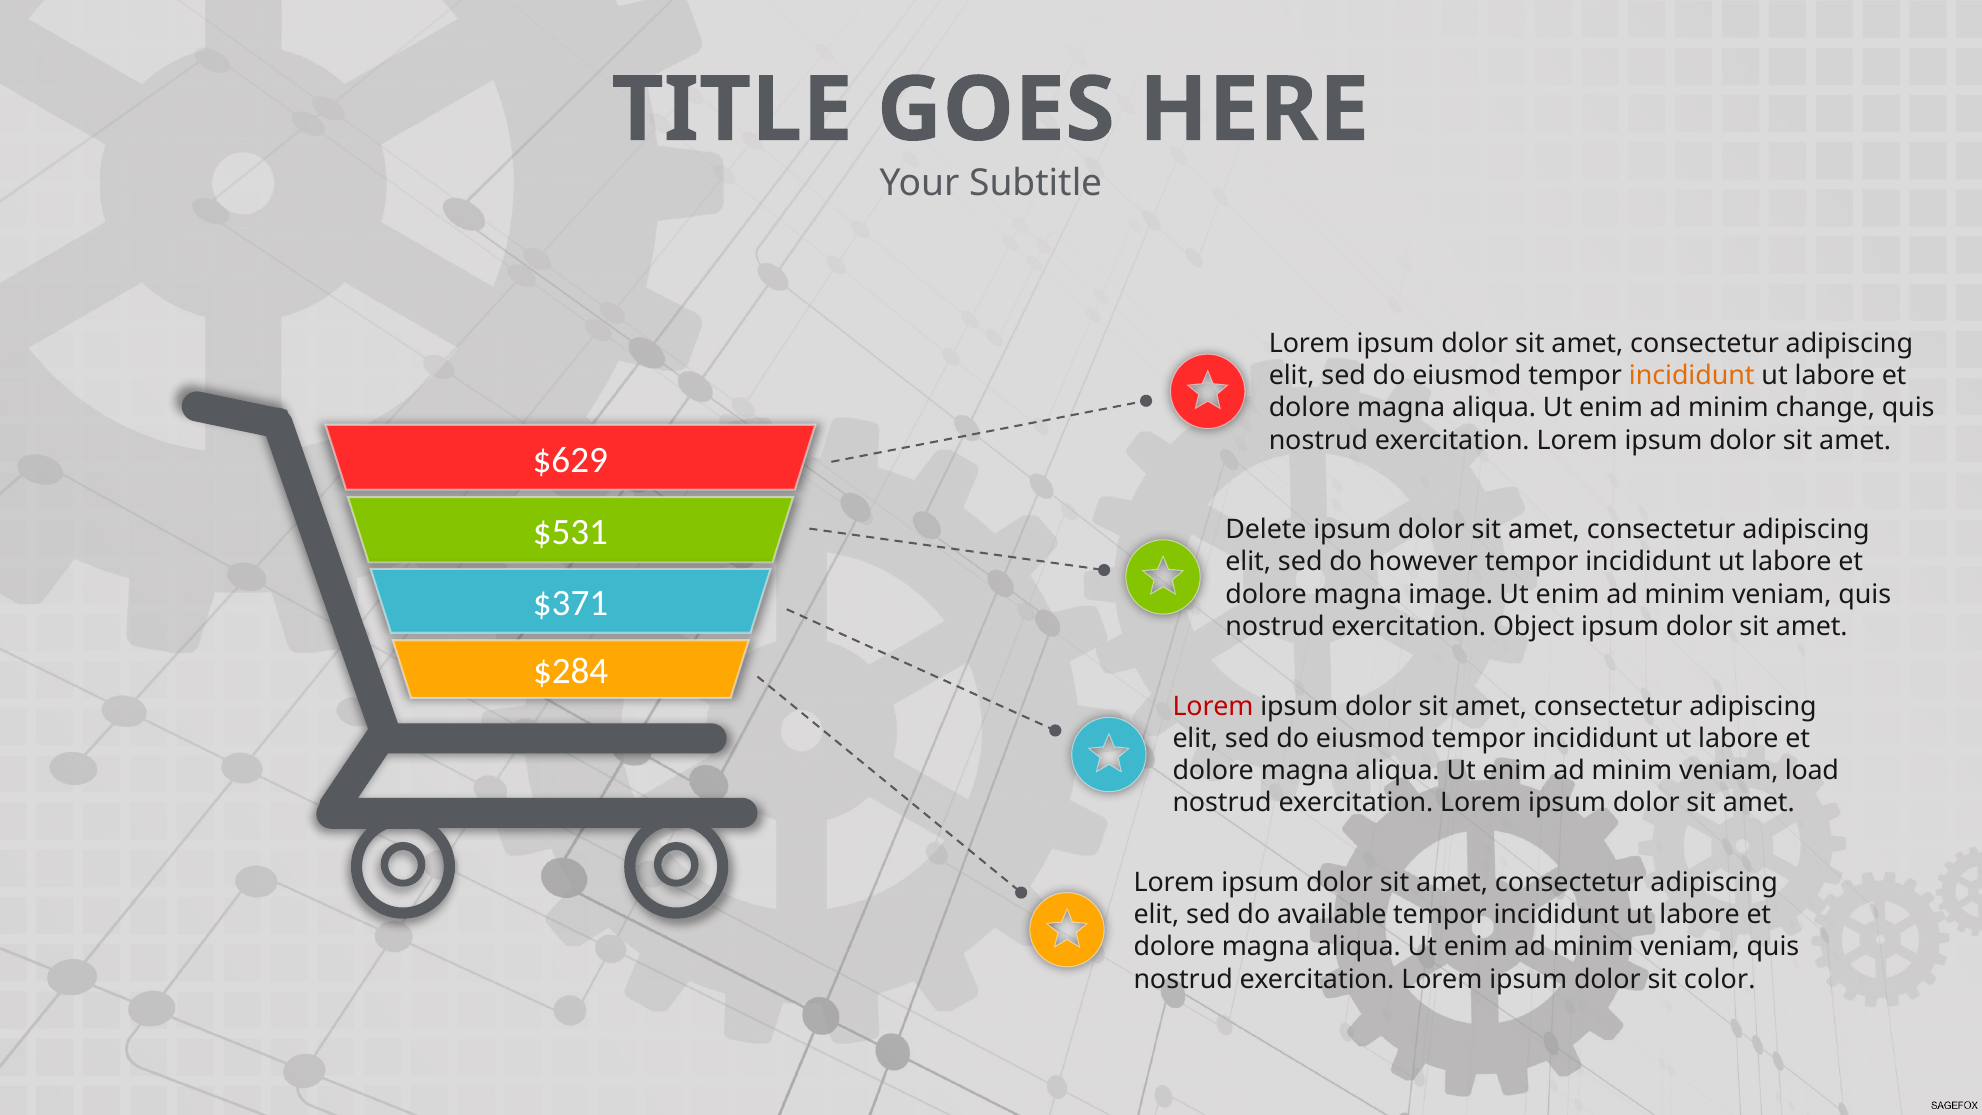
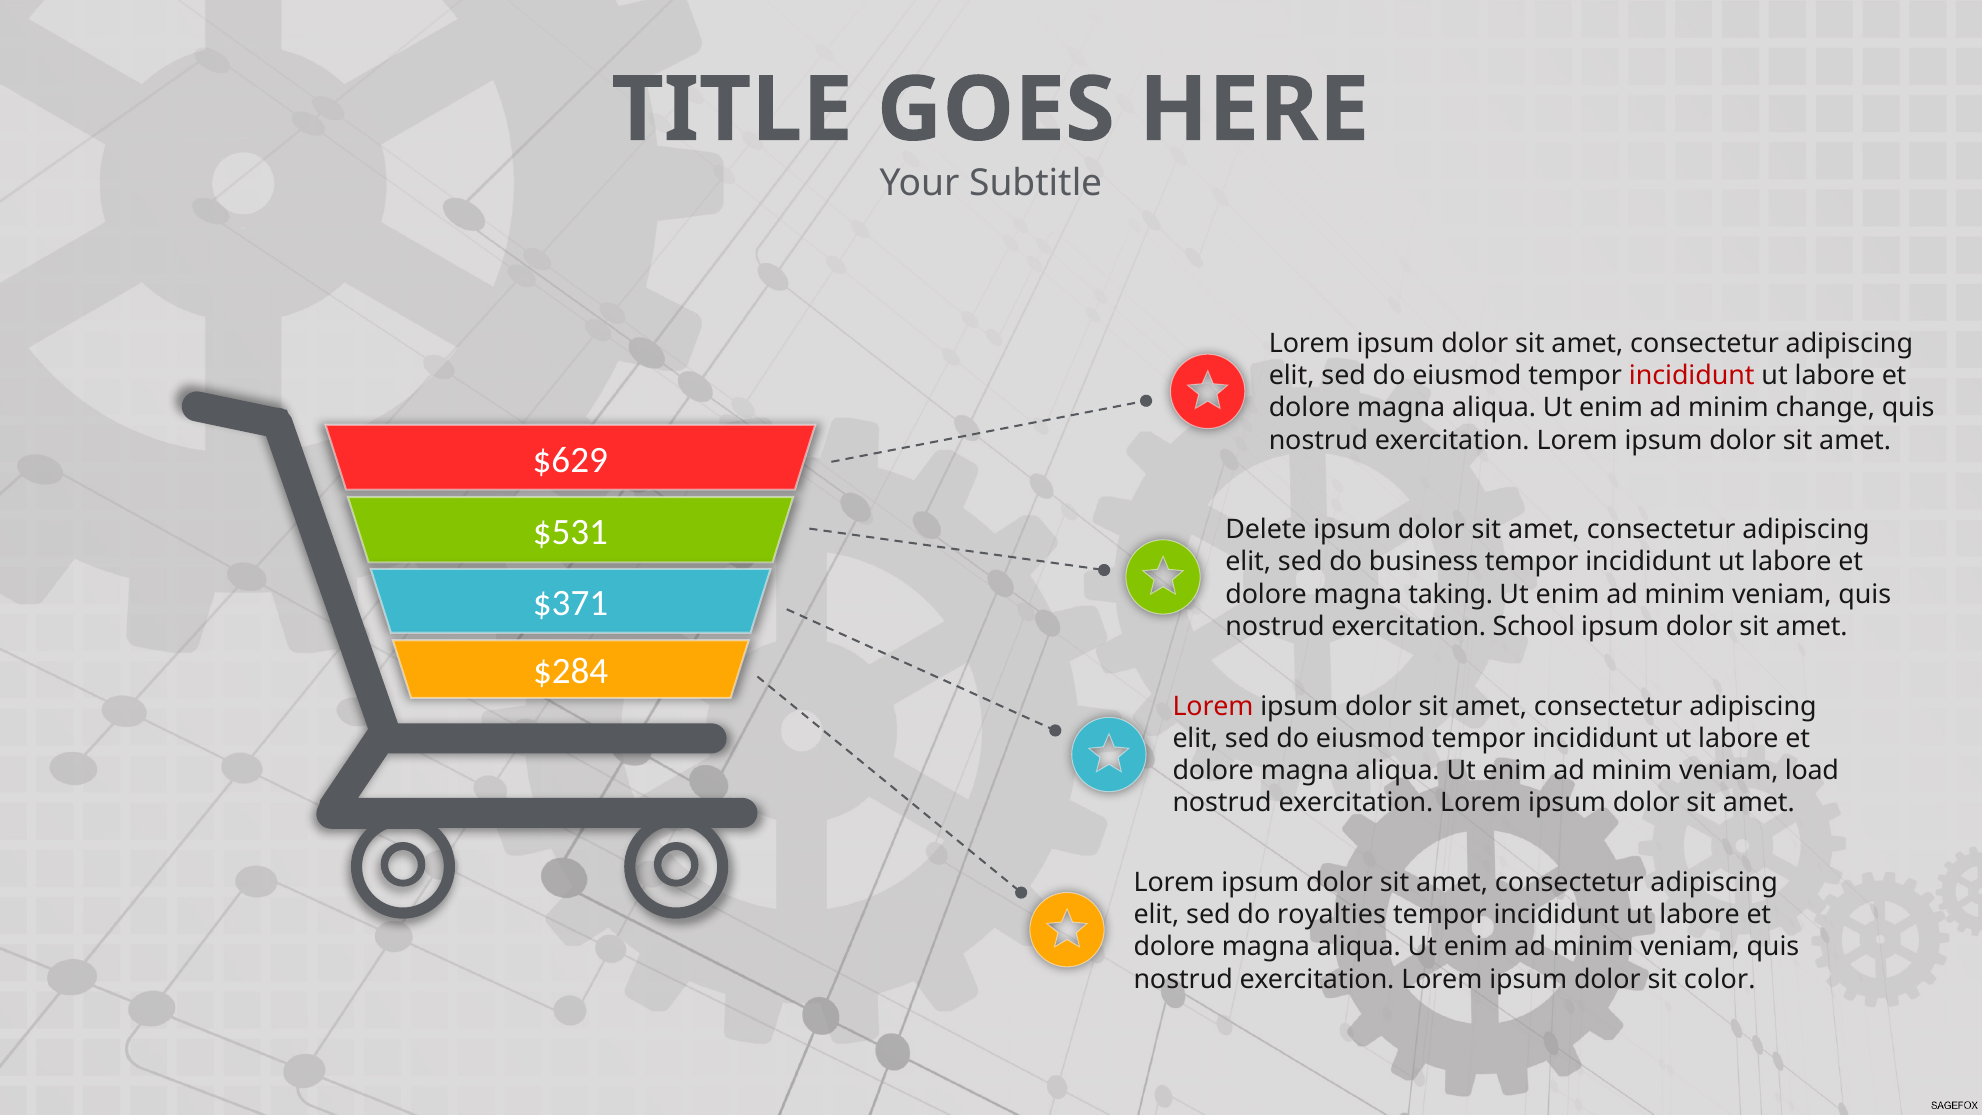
incididunt at (1692, 376) colour: orange -> red
however: however -> business
image: image -> taking
Object: Object -> School
available: available -> royalties
